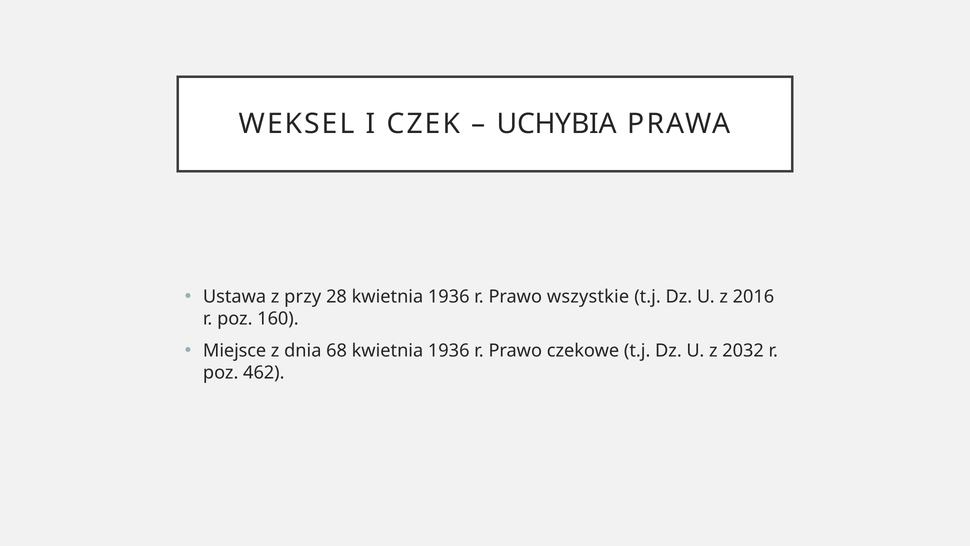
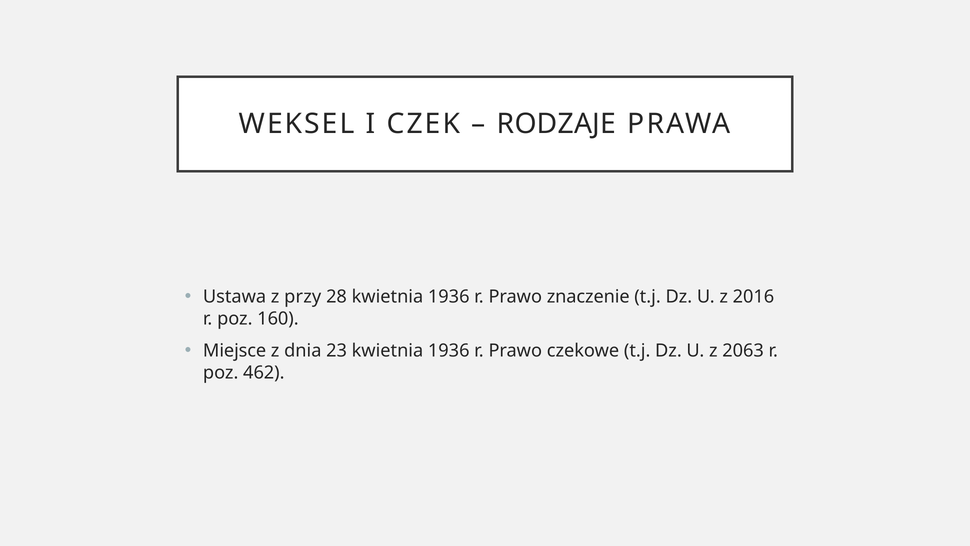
UCHYBIA: UCHYBIA -> RODZAJE
wszystkie: wszystkie -> znaczenie
68: 68 -> 23
2032: 2032 -> 2063
